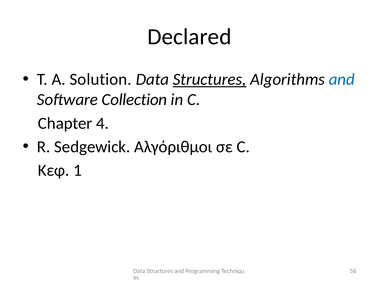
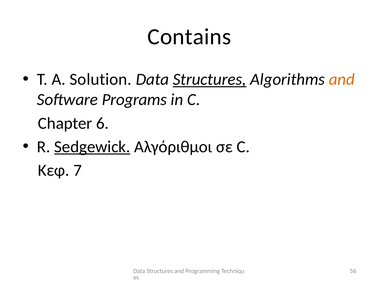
Declared: Declared -> Contains
and at (342, 80) colour: blue -> orange
Collection: Collection -> Programs
4: 4 -> 6
Sedgewick underline: none -> present
1: 1 -> 7
